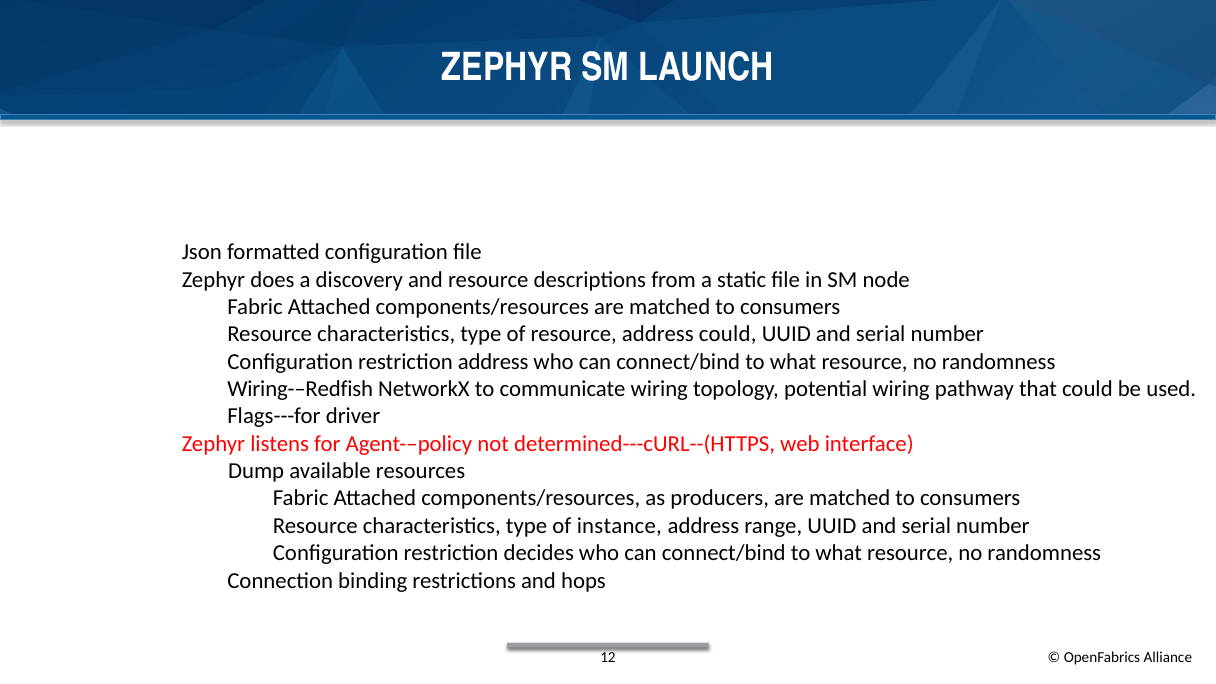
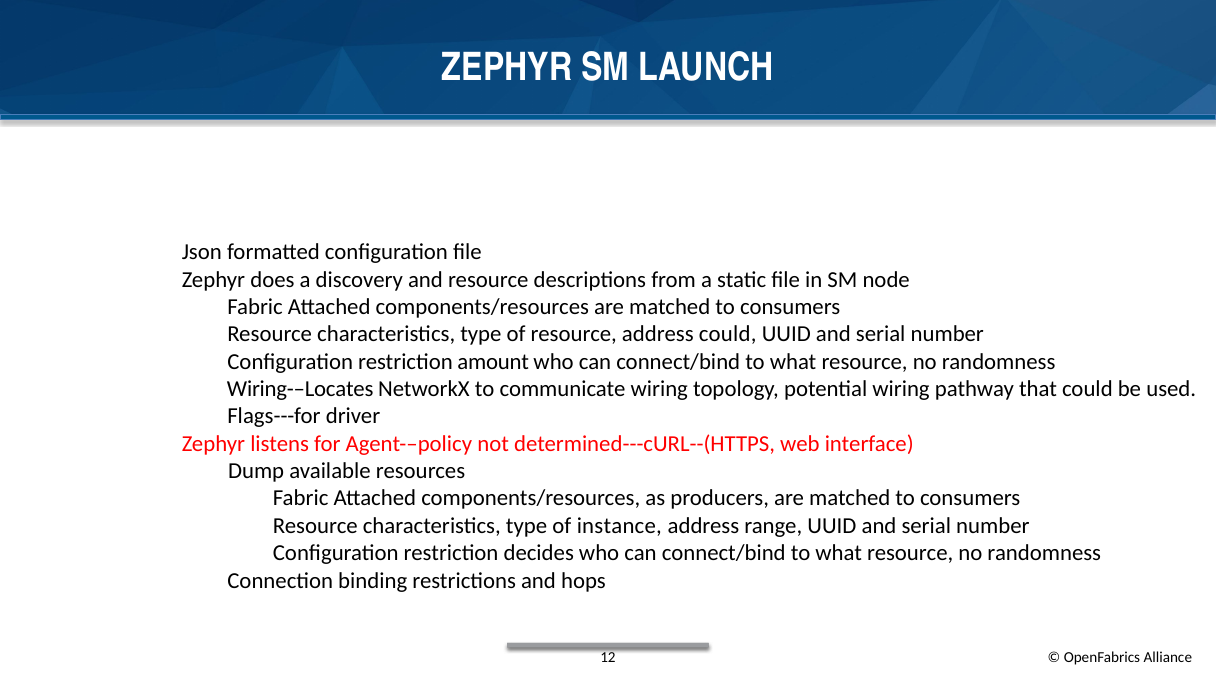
restriction address: address -> amount
Wiring-–Redfish: Wiring-–Redfish -> Wiring-–Locates
